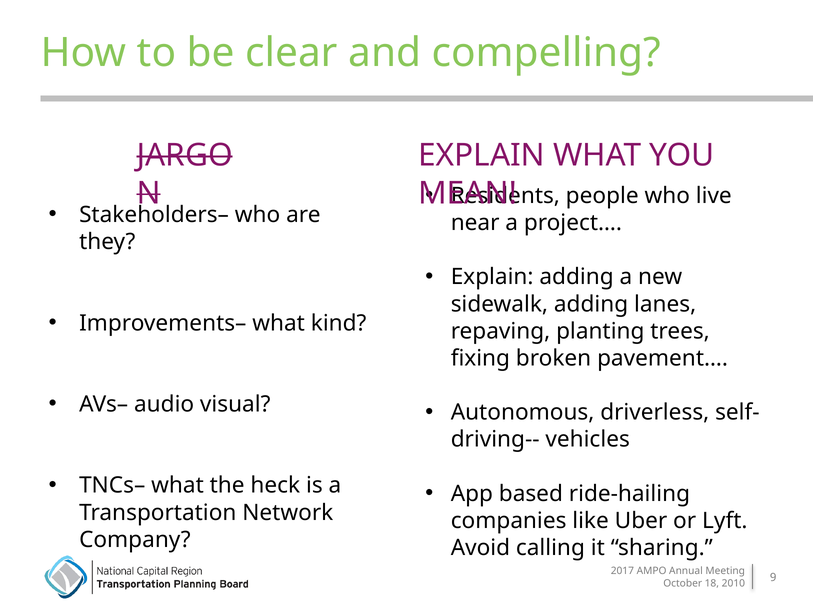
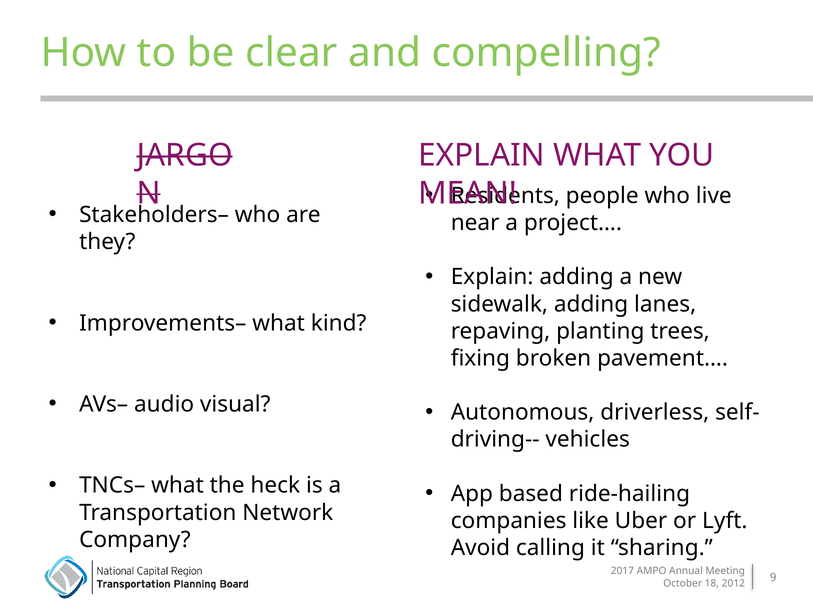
2010: 2010 -> 2012
